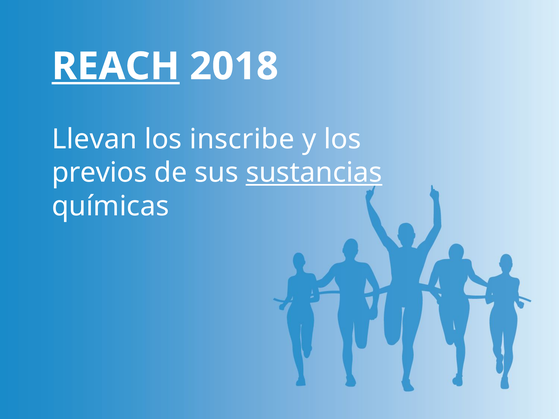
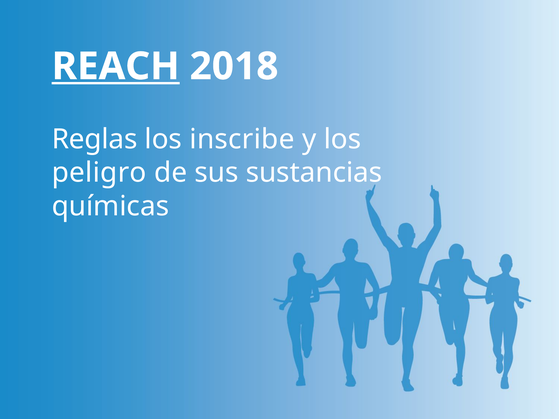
Llevan: Llevan -> Reglas
previos: previos -> peligro
sustancias underline: present -> none
